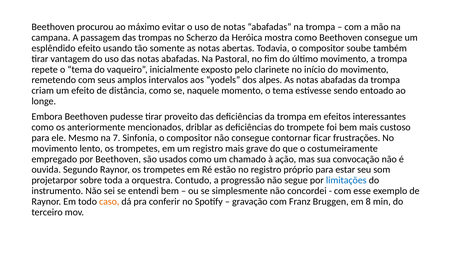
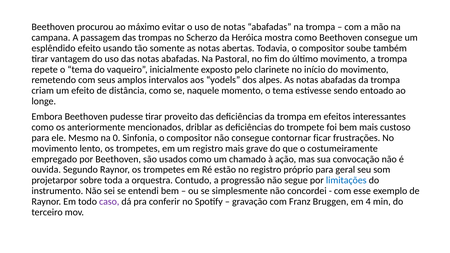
7: 7 -> 0
estar: estar -> geral
caso colour: orange -> purple
8: 8 -> 4
